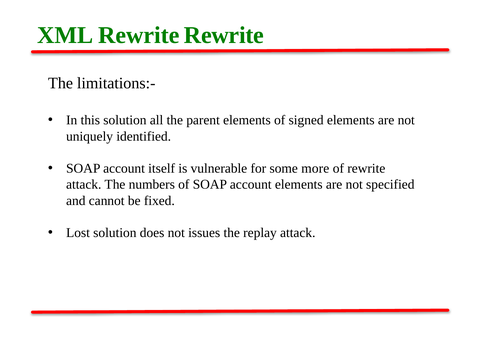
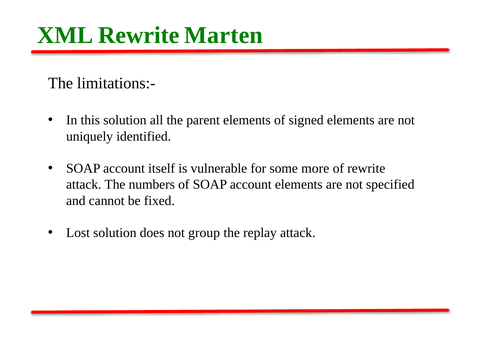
Rewrite Rewrite: Rewrite -> Marten
issues: issues -> group
